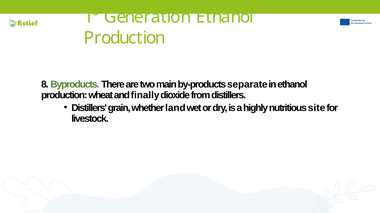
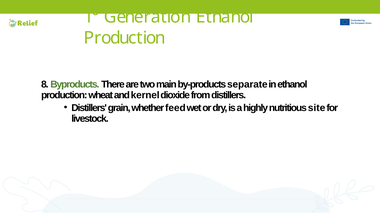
finally: finally -> kernel
land: land -> feed
